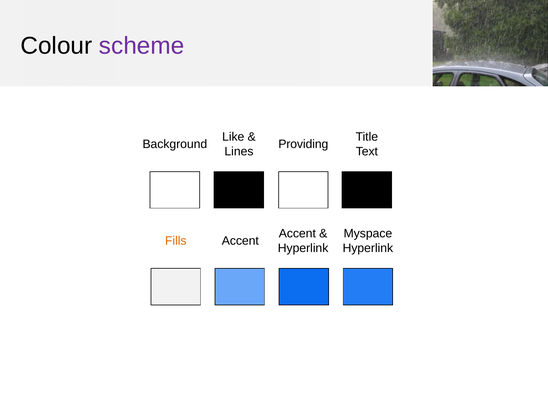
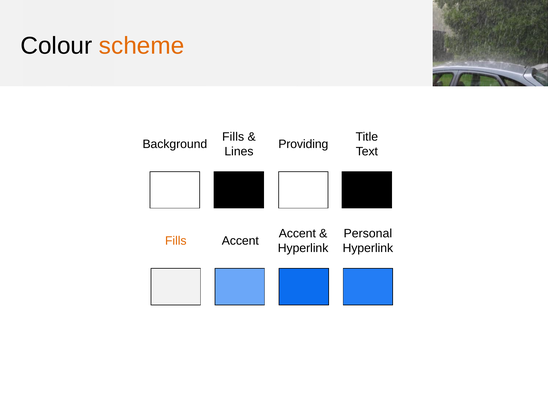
scheme colour: purple -> orange
Like at (233, 137): Like -> Fills
Myspace: Myspace -> Personal
